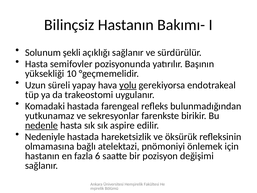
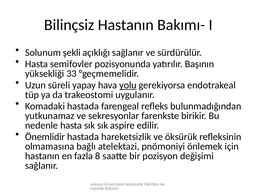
10: 10 -> 33
nedenle underline: present -> none
Nedeniyle: Nedeniyle -> Önemlidir
6: 6 -> 8
